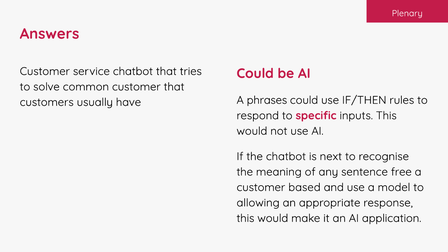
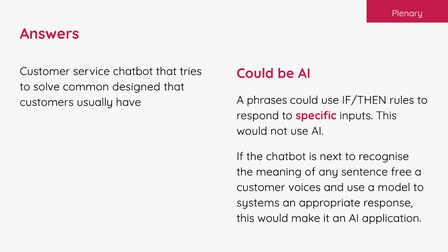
common customer: customer -> designed
based: based -> voices
allowing: allowing -> systems
